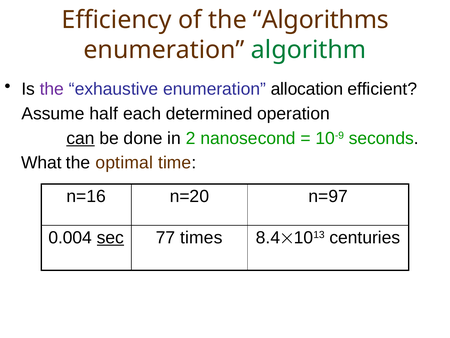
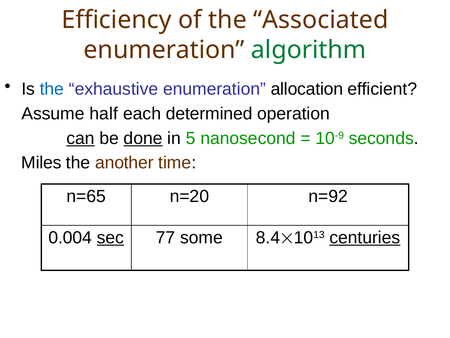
Algorithms: Algorithms -> Associated
the at (52, 89) colour: purple -> blue
done underline: none -> present
2: 2 -> 5
What: What -> Miles
optimal: optimal -> another
n=16: n=16 -> n=65
n=97: n=97 -> n=92
times: times -> some
centuries underline: none -> present
